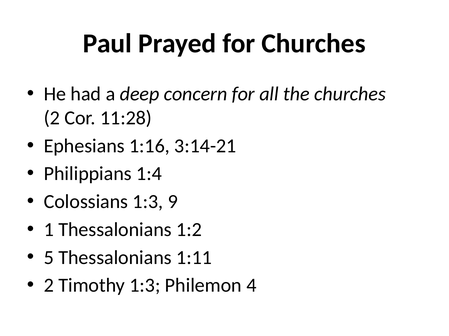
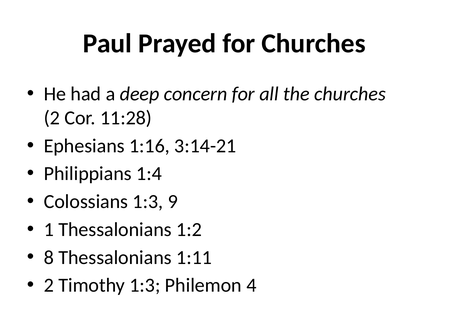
5: 5 -> 8
